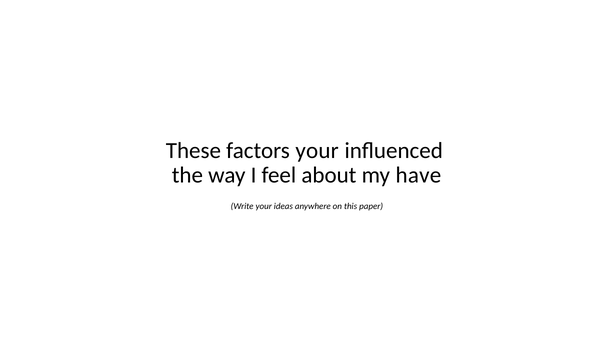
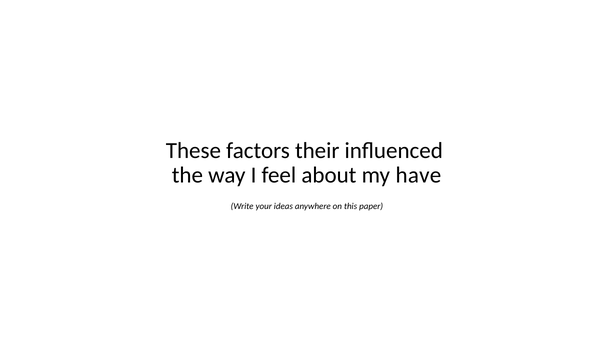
factors your: your -> their
